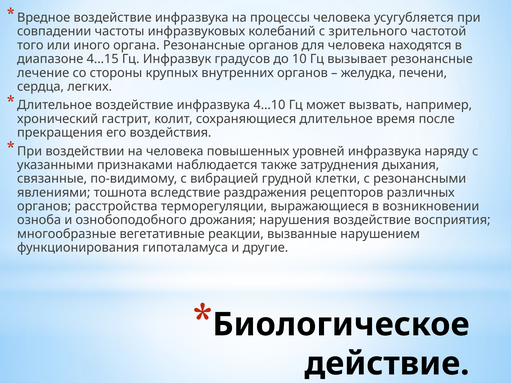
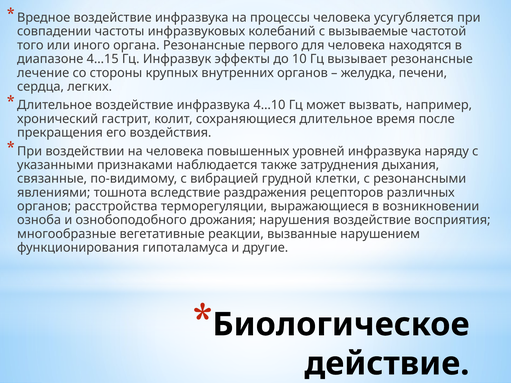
зрительного: зрительного -> вызываемые
Резонансные органов: органов -> первого
градусов: градусов -> эффекты
